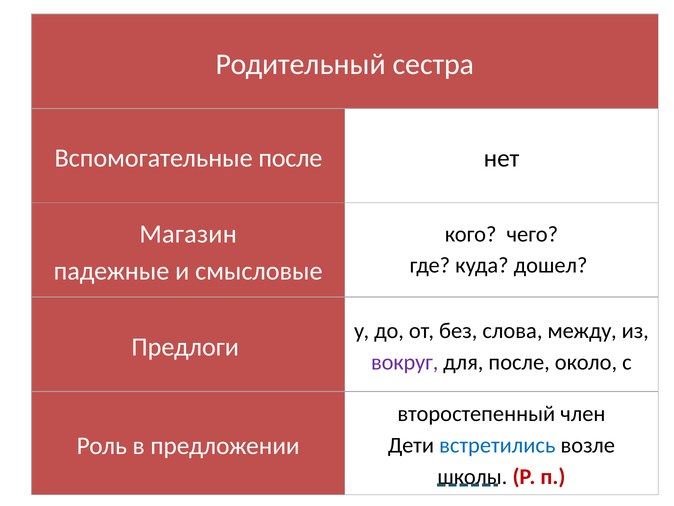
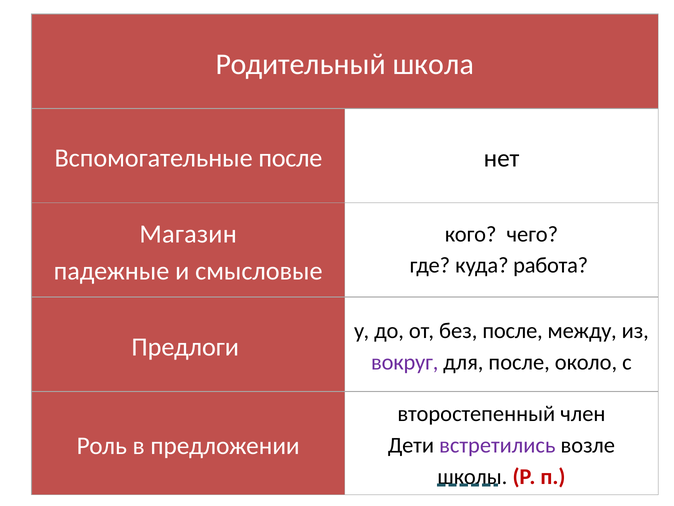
сестра: сестра -> школа
дошел: дошел -> работа
без слова: слова -> после
встретились colour: blue -> purple
